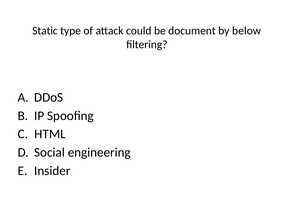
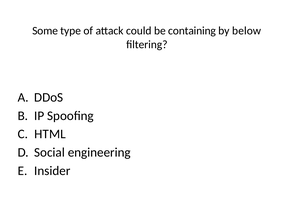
Static: Static -> Some
document: document -> containing
